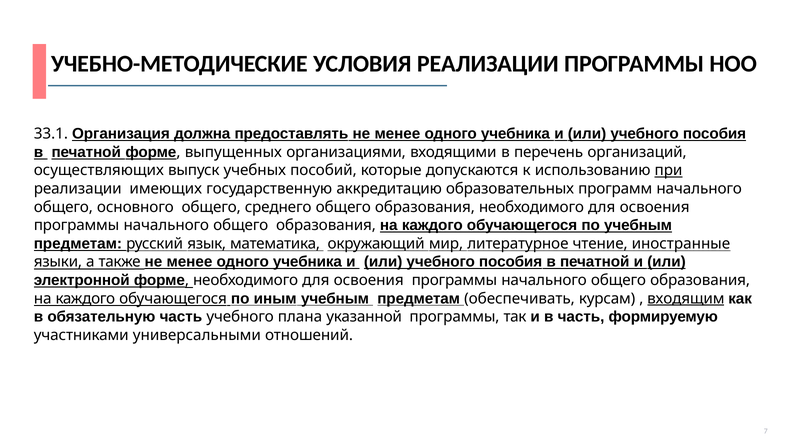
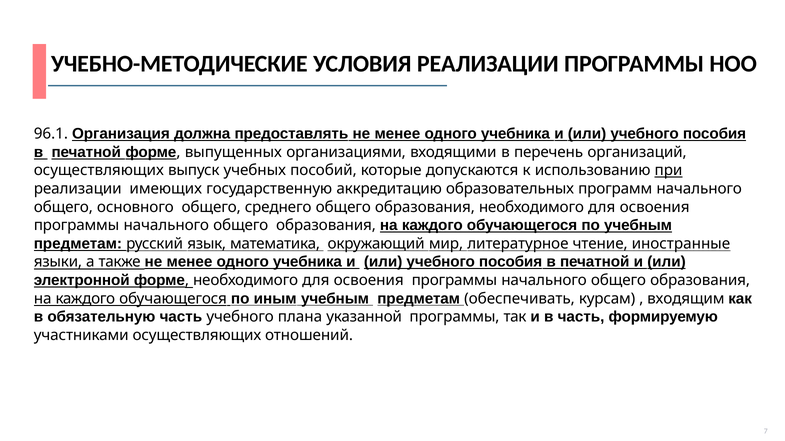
33.1: 33.1 -> 96.1
входящим underline: present -> none
участниками универсальными: универсальными -> осуществляющих
